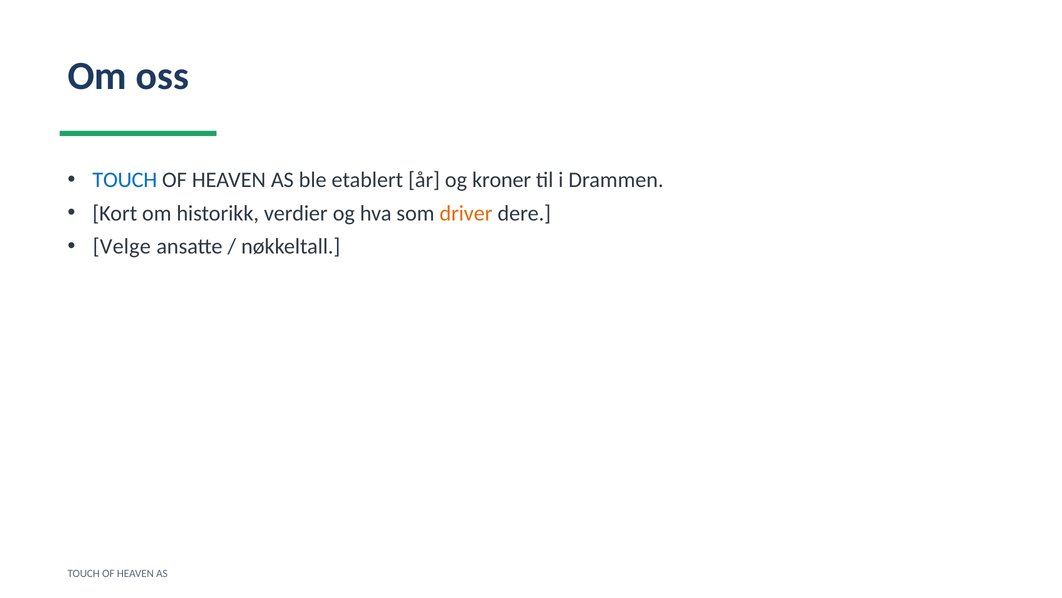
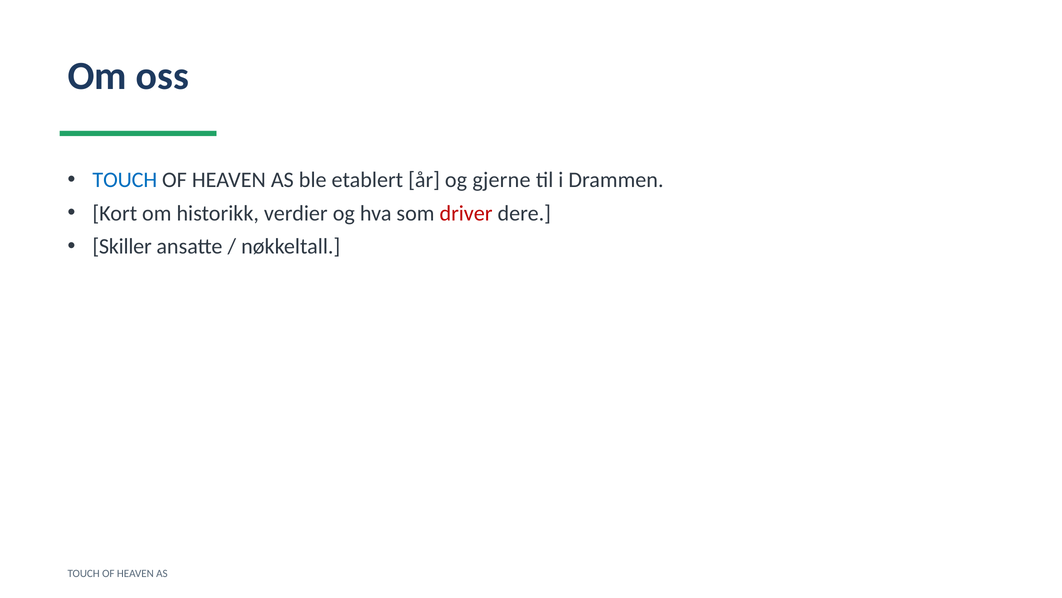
kroner: kroner -> gjerne
driver colour: orange -> red
Velge: Velge -> Skiller
